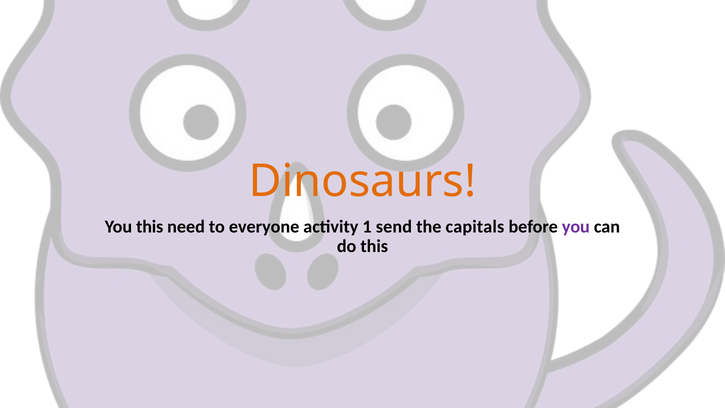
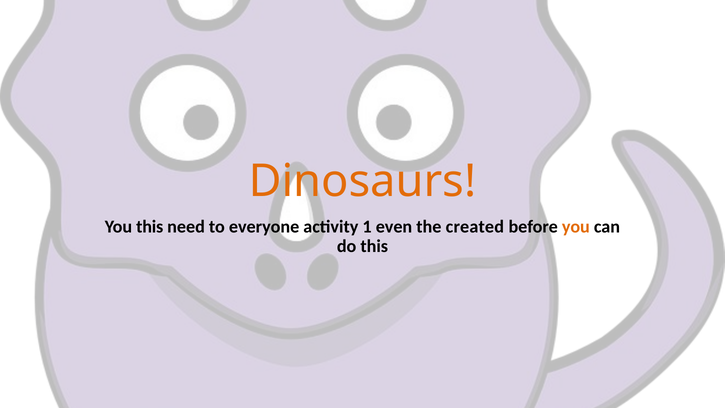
send: send -> even
capitals: capitals -> created
you at (576, 227) colour: purple -> orange
